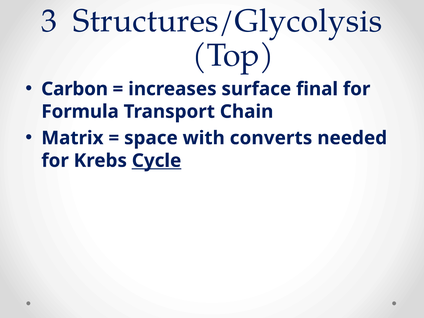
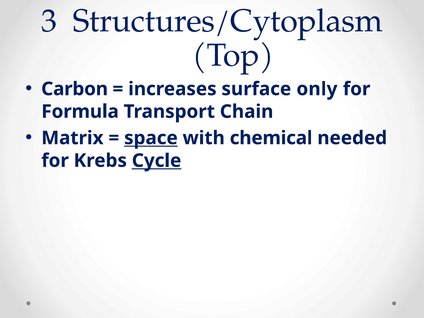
Structures/Glycolysis: Structures/Glycolysis -> Structures/Cytoplasm
final: final -> only
space underline: none -> present
converts: converts -> chemical
